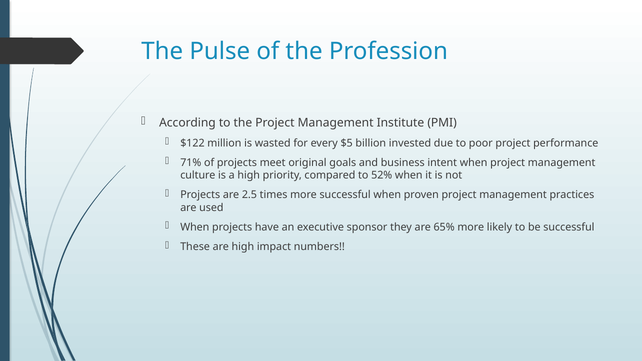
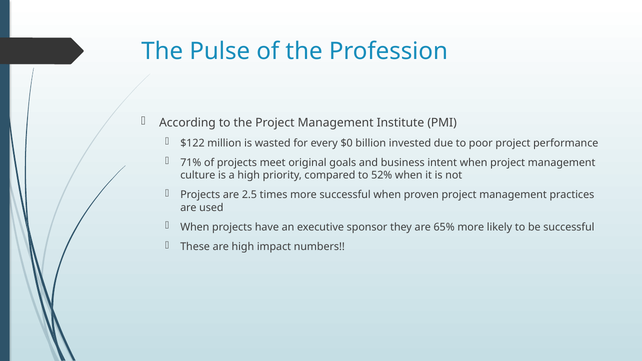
$5: $5 -> $0
